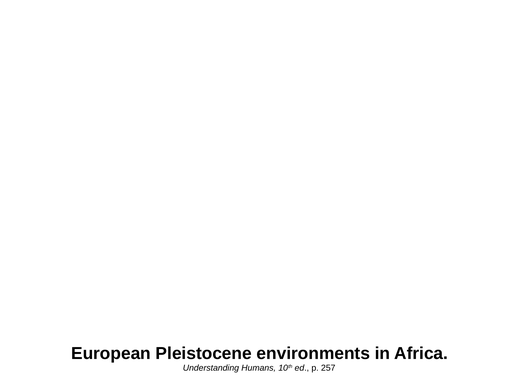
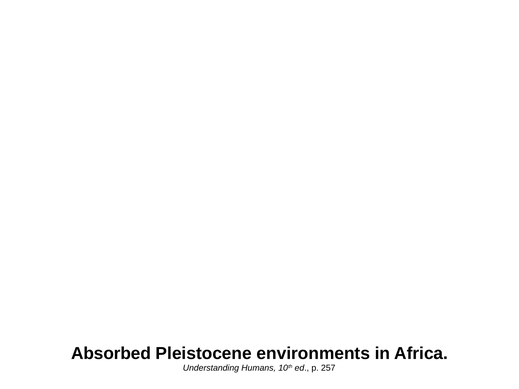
European: European -> Absorbed
